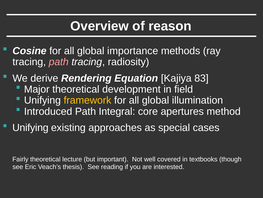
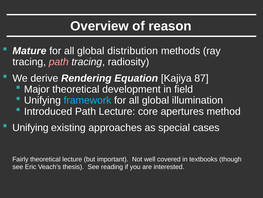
Cosine: Cosine -> Mature
importance: importance -> distribution
83: 83 -> 87
framework colour: yellow -> light blue
Path Integral: Integral -> Lecture
